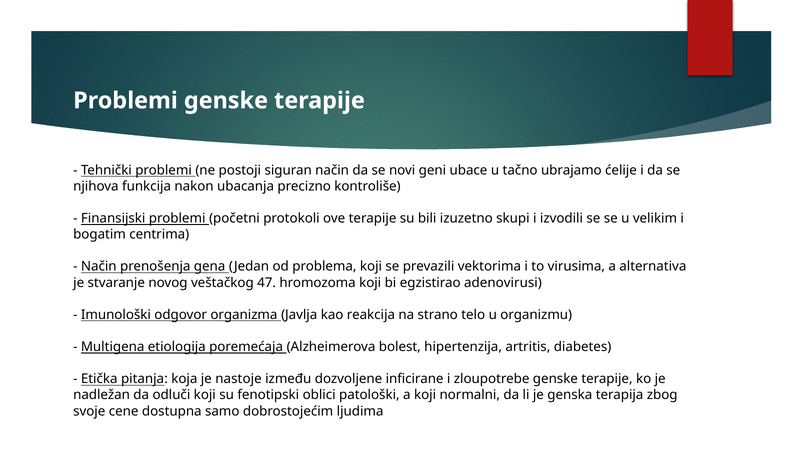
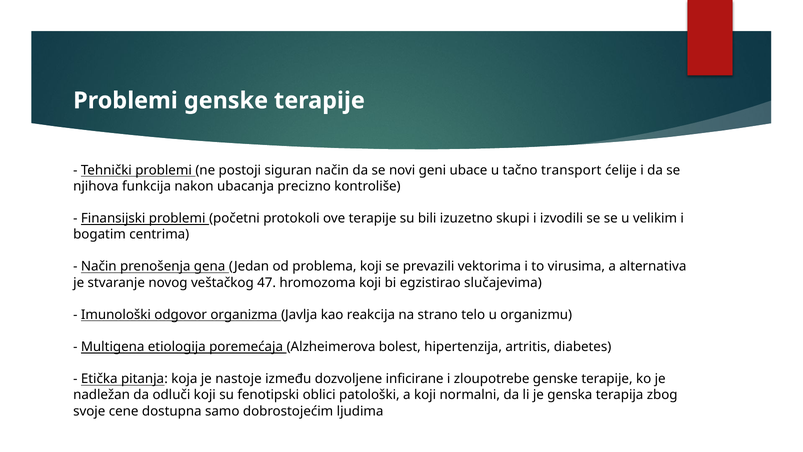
ubrajamo: ubrajamo -> transport
adenovirusi: adenovirusi -> slučajevima
